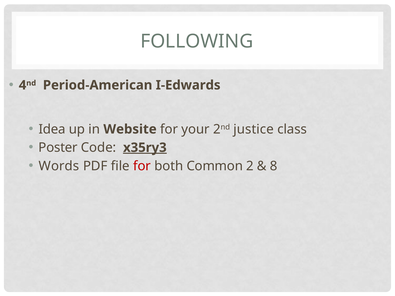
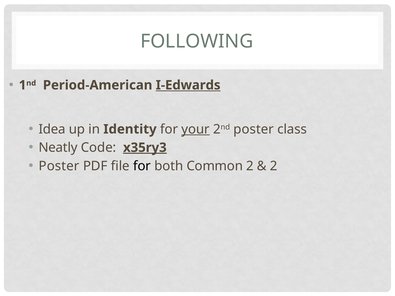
4: 4 -> 1
I-Edwards underline: none -> present
Website: Website -> Identity
your underline: none -> present
2nd justice: justice -> poster
Poster: Poster -> Neatly
Words at (59, 166): Words -> Poster
for at (142, 166) colour: red -> black
8 at (274, 166): 8 -> 2
